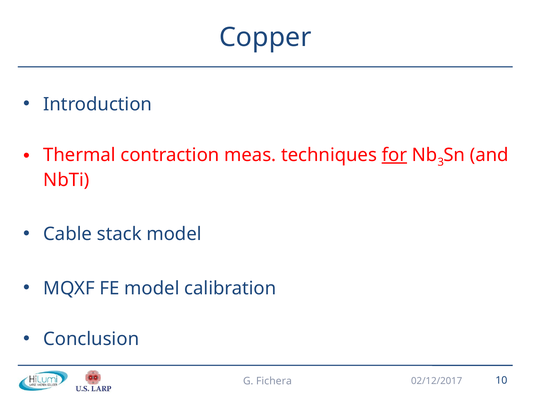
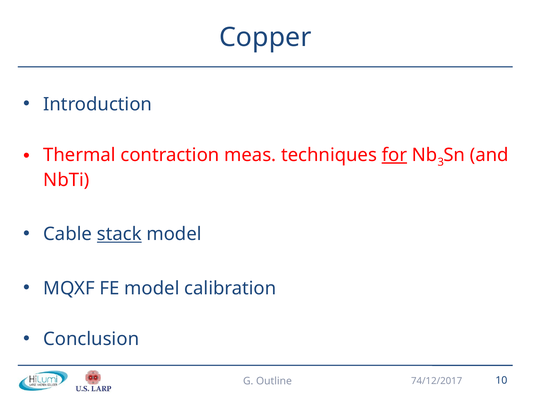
stack underline: none -> present
Fichera: Fichera -> Outline
02/12/2017: 02/12/2017 -> 74/12/2017
